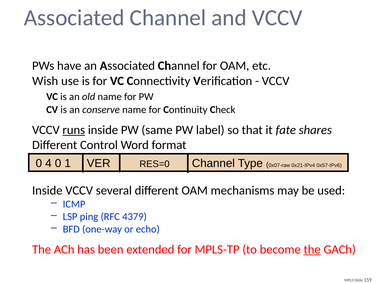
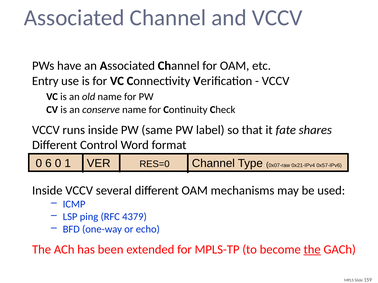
Wish: Wish -> Entry
runs underline: present -> none
4: 4 -> 6
